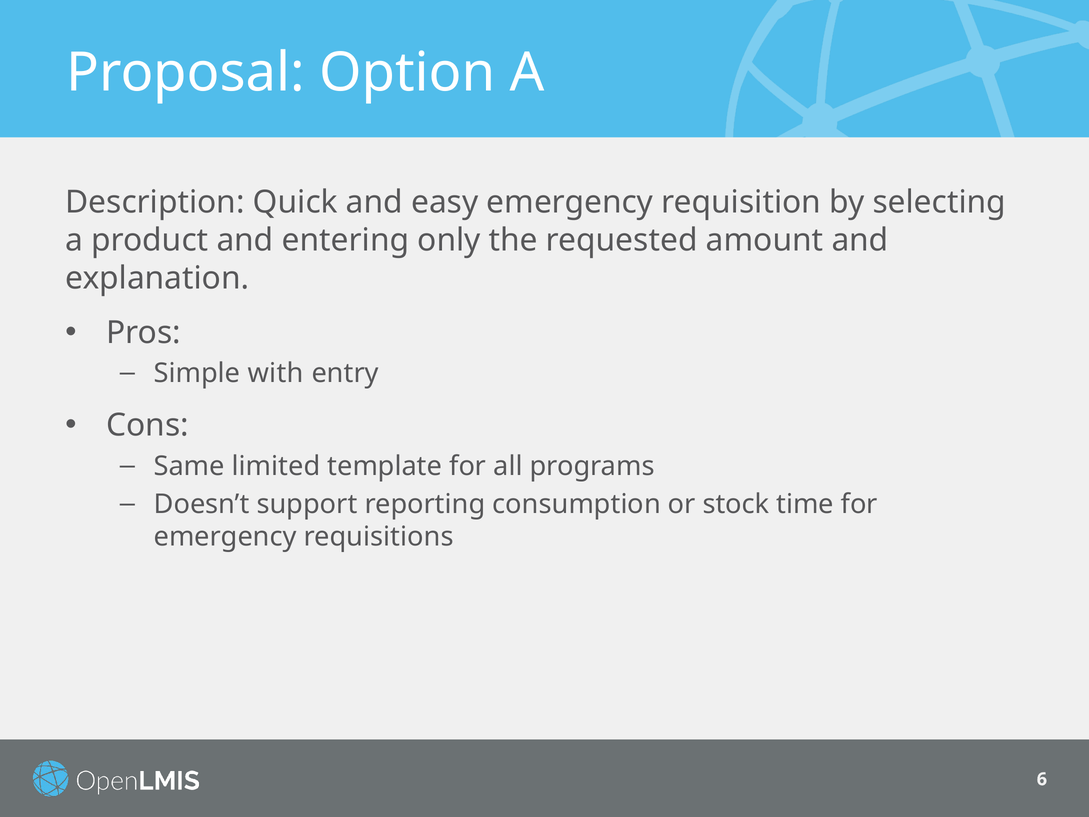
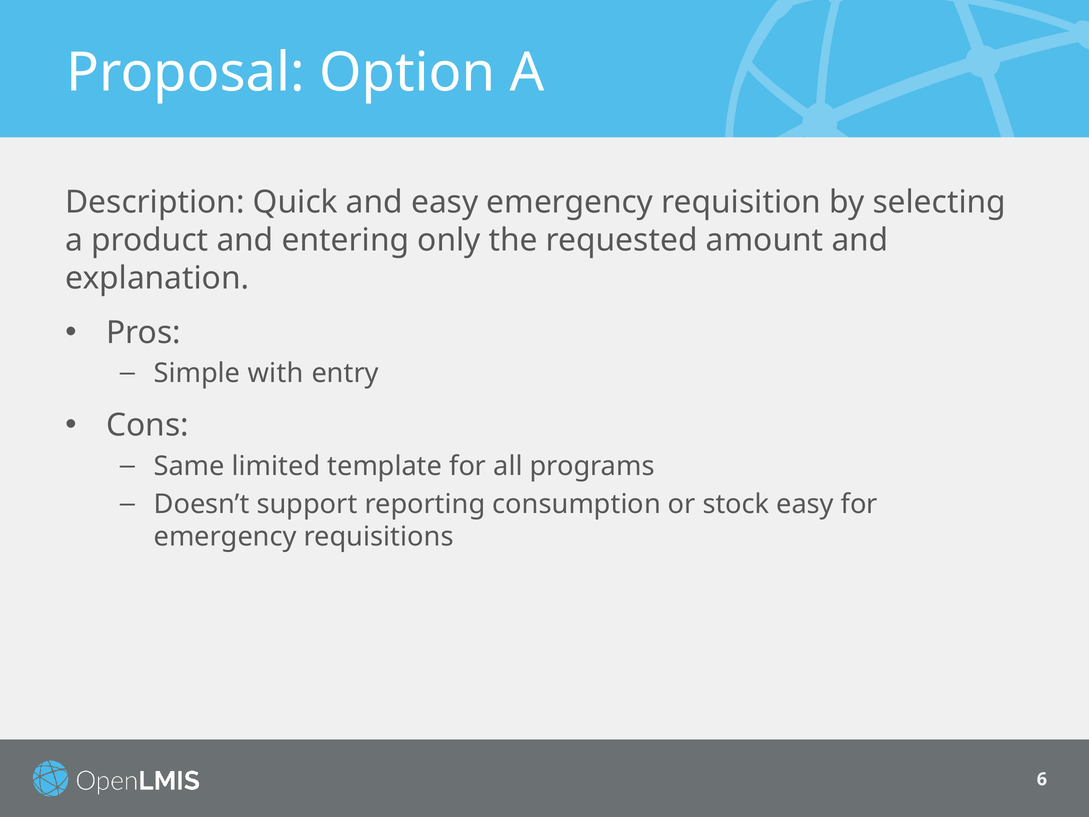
stock time: time -> easy
